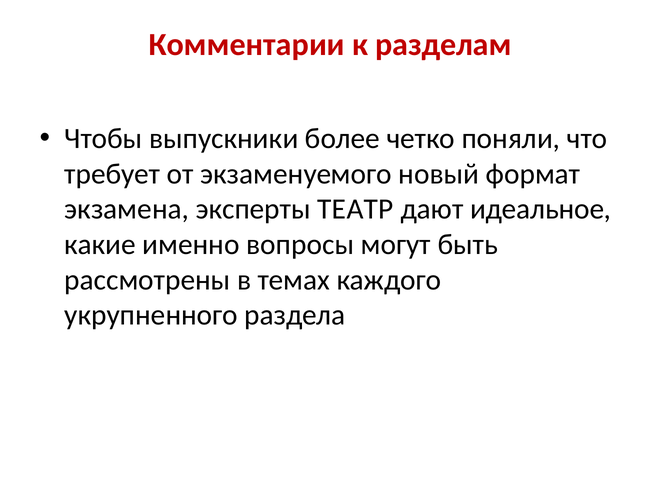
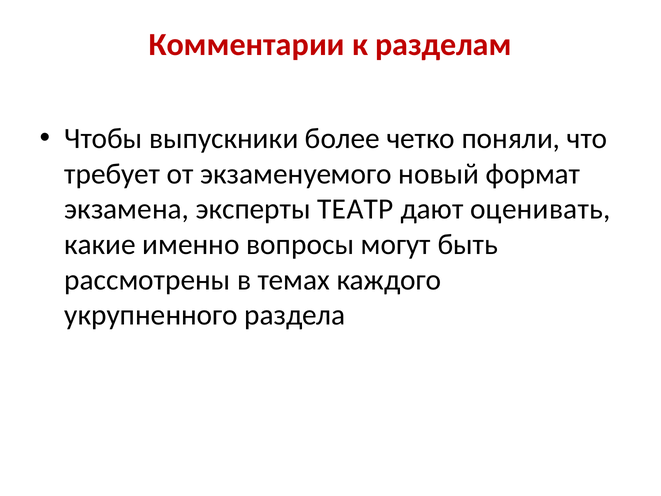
идеальное: идеальное -> оценивать
